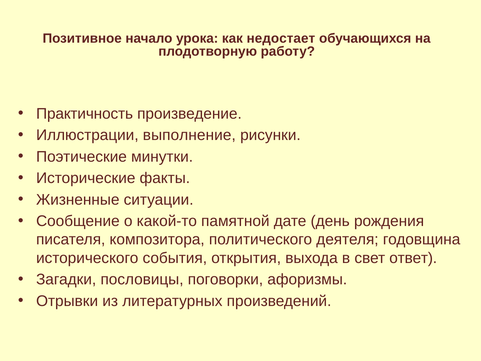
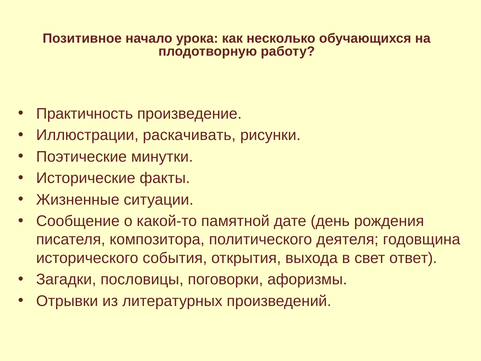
недостает: недостает -> несколько
выполнение: выполнение -> раскачивать
